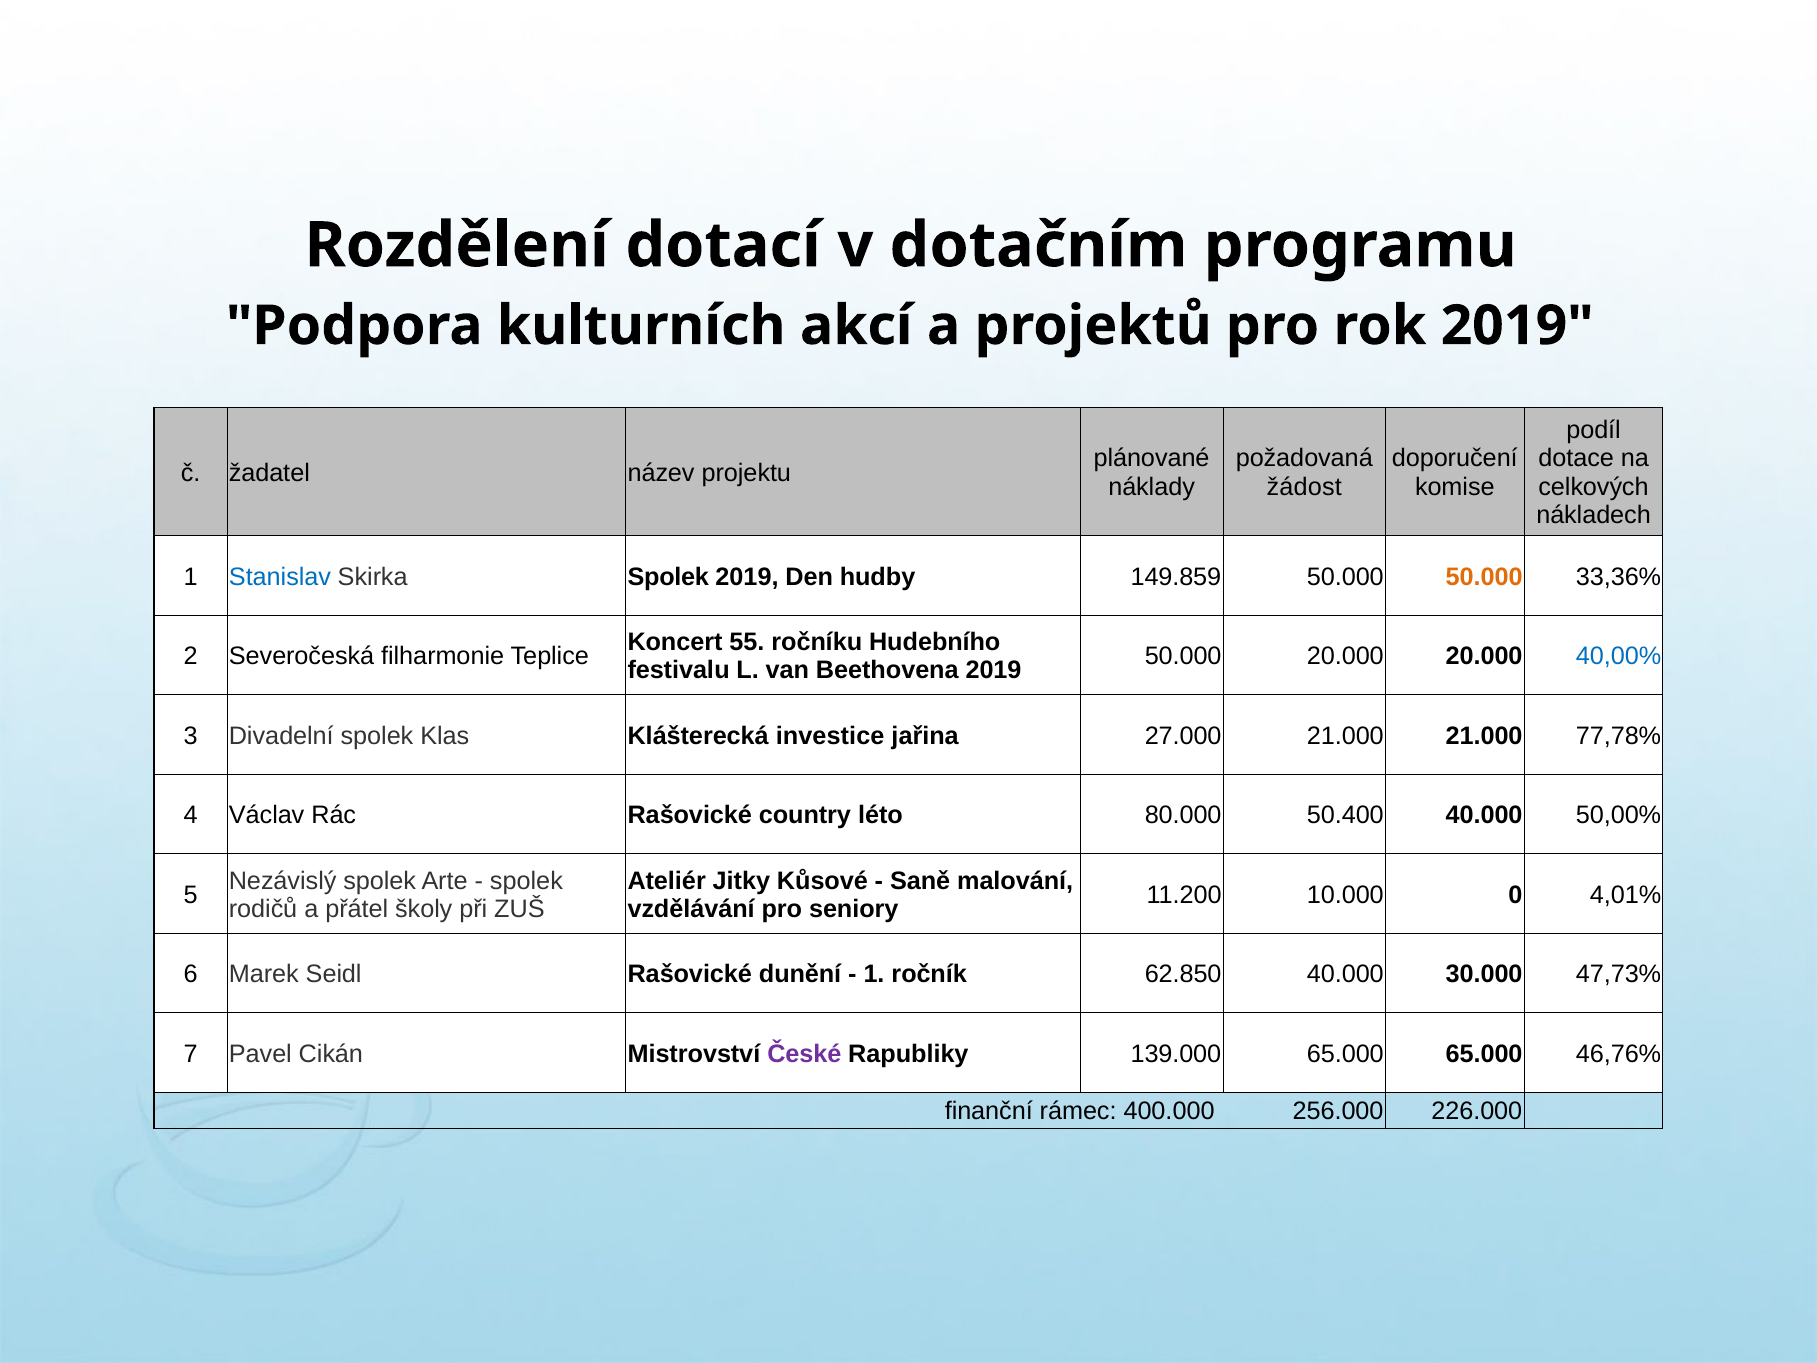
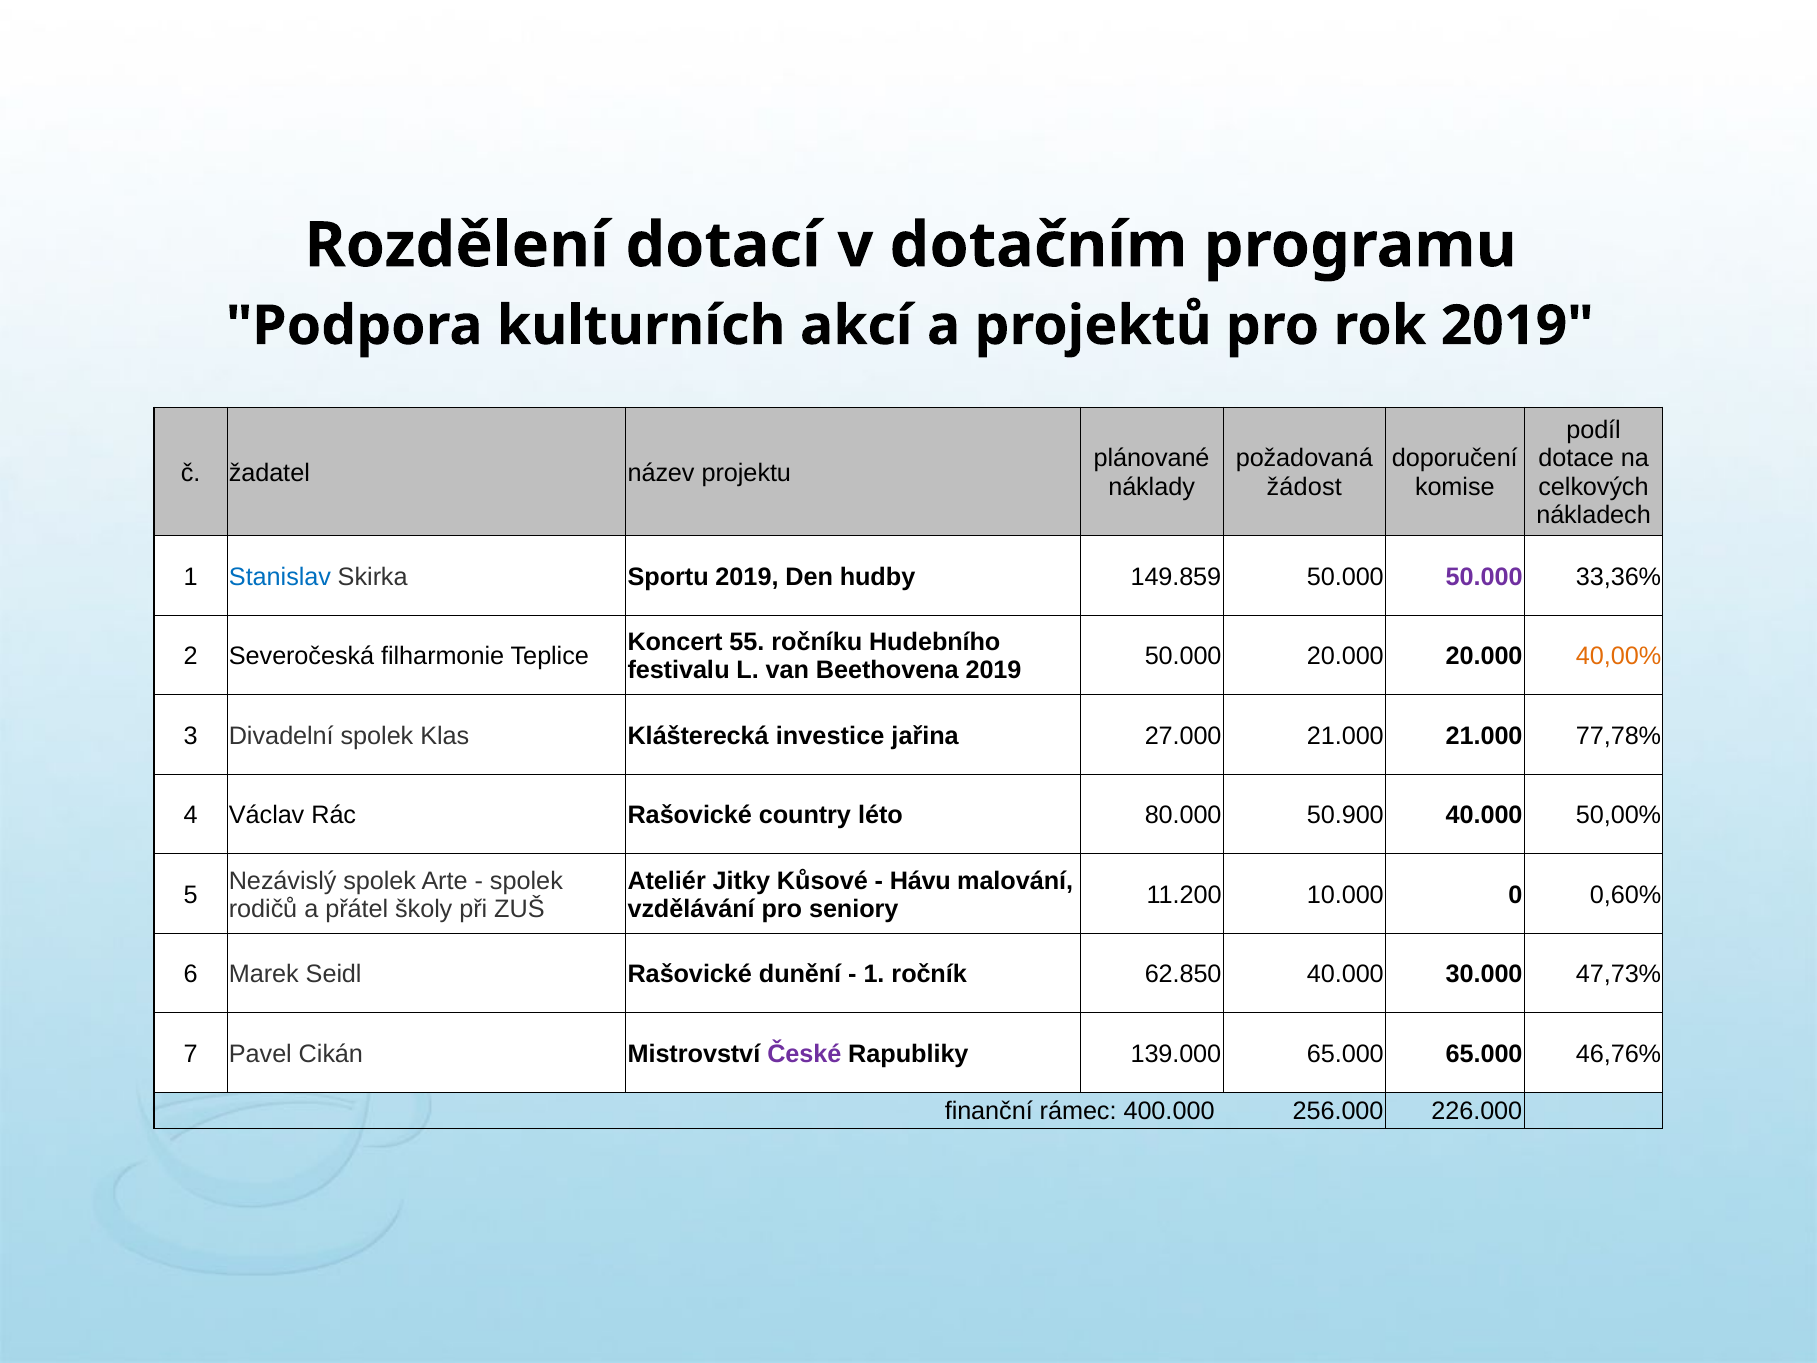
Skirka Spolek: Spolek -> Sportu
50.000 at (1484, 577) colour: orange -> purple
40,00% colour: blue -> orange
50.400: 50.400 -> 50.900
Saně: Saně -> Hávu
4,01%: 4,01% -> 0,60%
